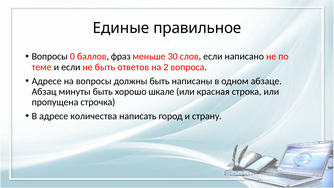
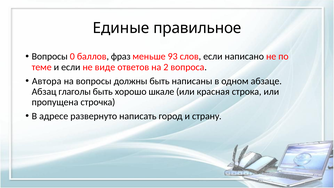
30: 30 -> 93
не быть: быть -> виде
Адресе at (47, 81): Адресе -> Автора
минуты: минуты -> глаголы
количества: количества -> развернуто
